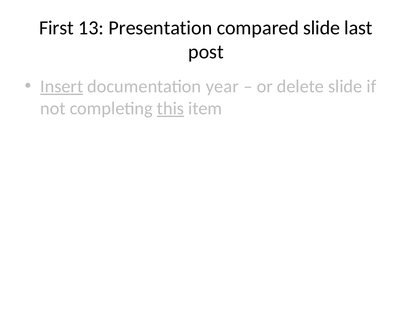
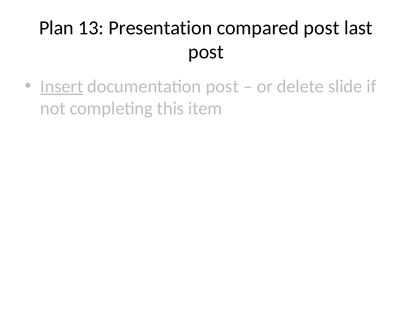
First: First -> Plan
compared slide: slide -> post
documentation year: year -> post
this underline: present -> none
